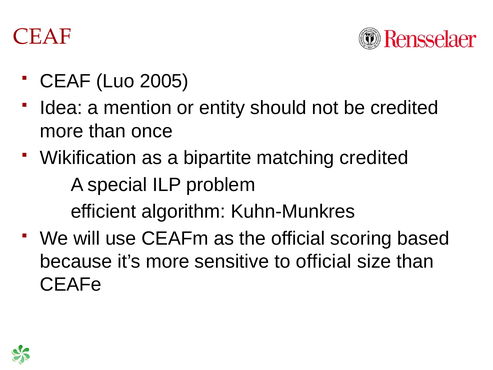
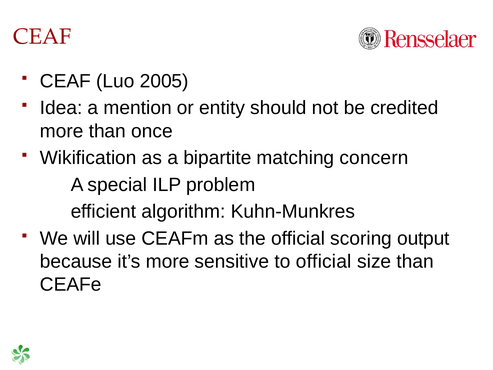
matching credited: credited -> concern
based: based -> output
